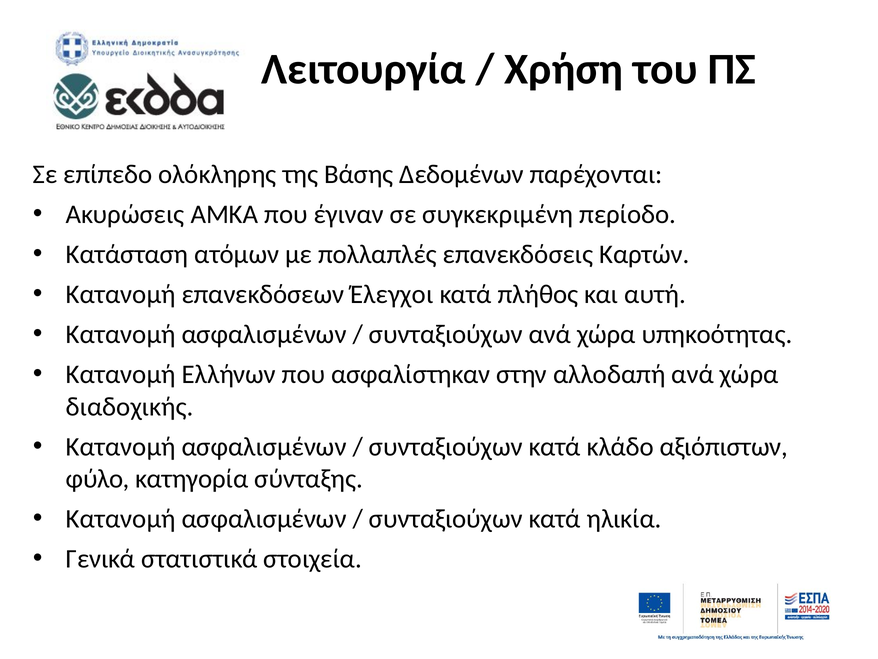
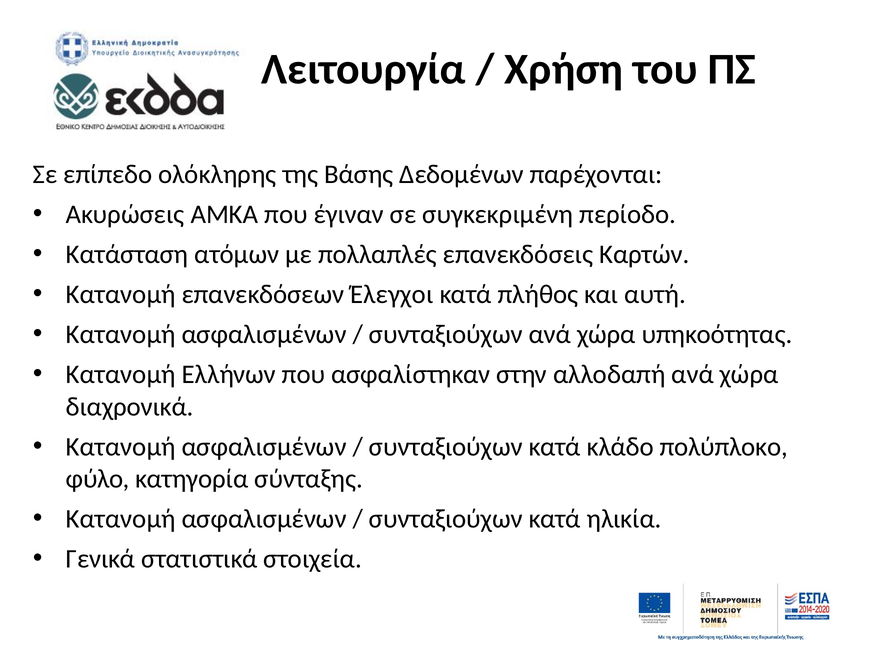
διαδοχικής: διαδοχικής -> διαχρονικά
αξιόπιστων: αξιόπιστων -> πολύπλοκο
